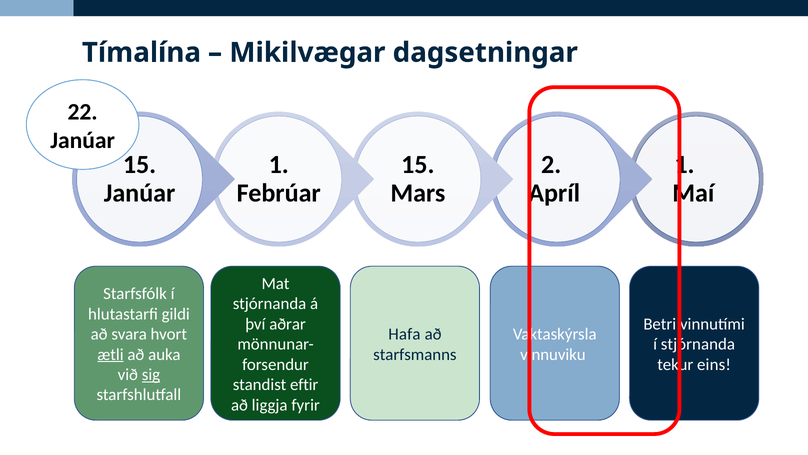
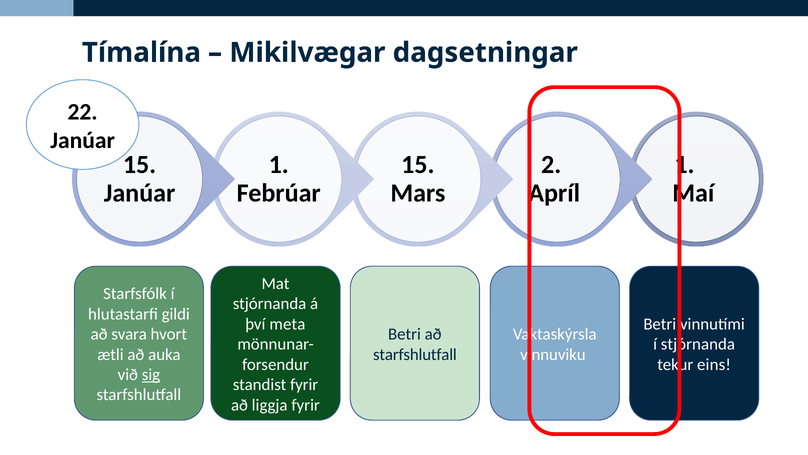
aðrar: aðrar -> meta
Hafa at (404, 334): Hafa -> Betri
ætli underline: present -> none
starfsmanns at (415, 354): starfsmanns -> starfshlutfall
standist eftir: eftir -> fyrir
